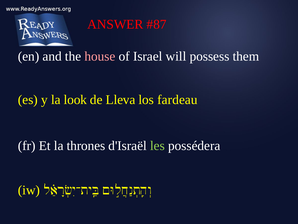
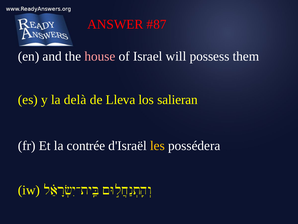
look: look -> delà
fardeau: fardeau -> salieran
thrones: thrones -> contrée
les colour: light green -> yellow
